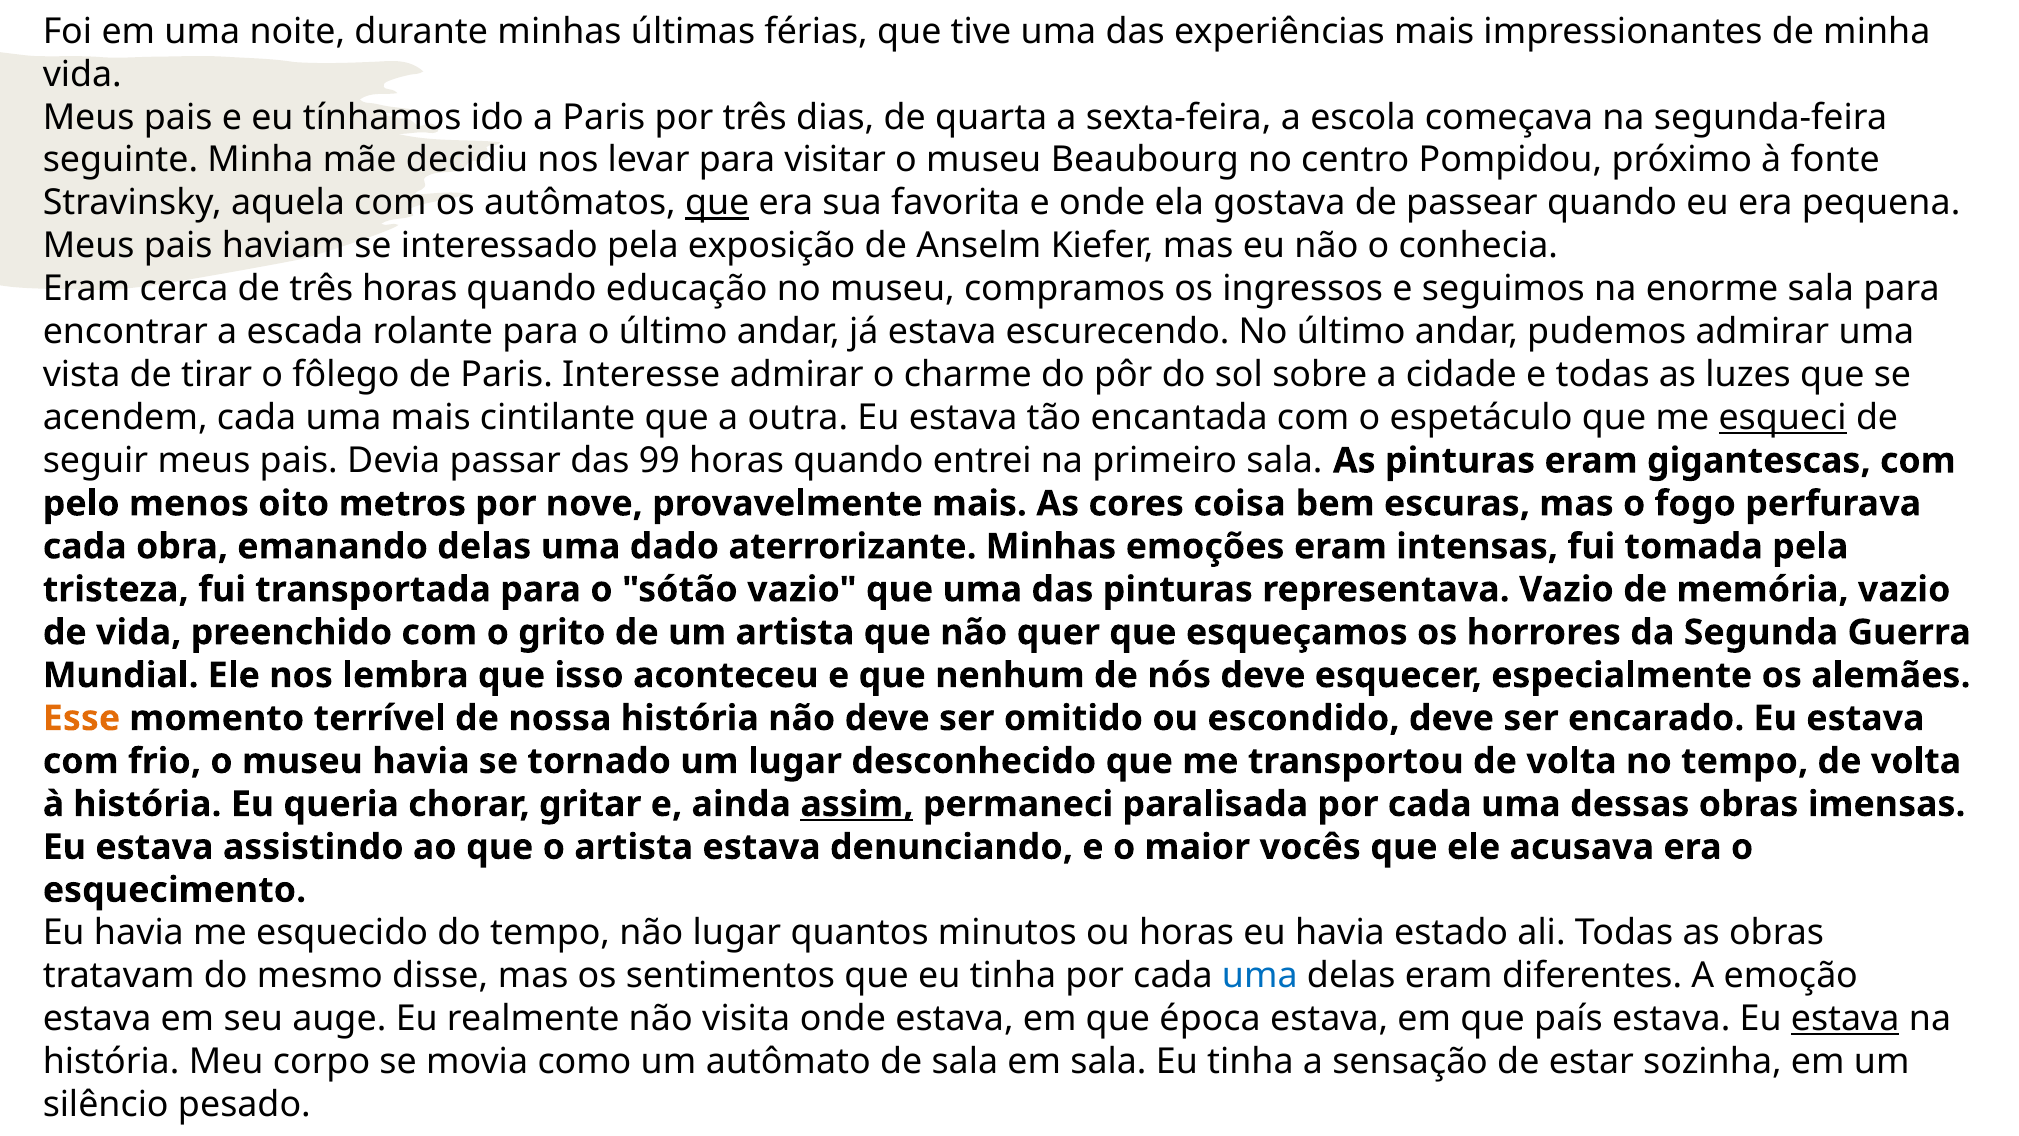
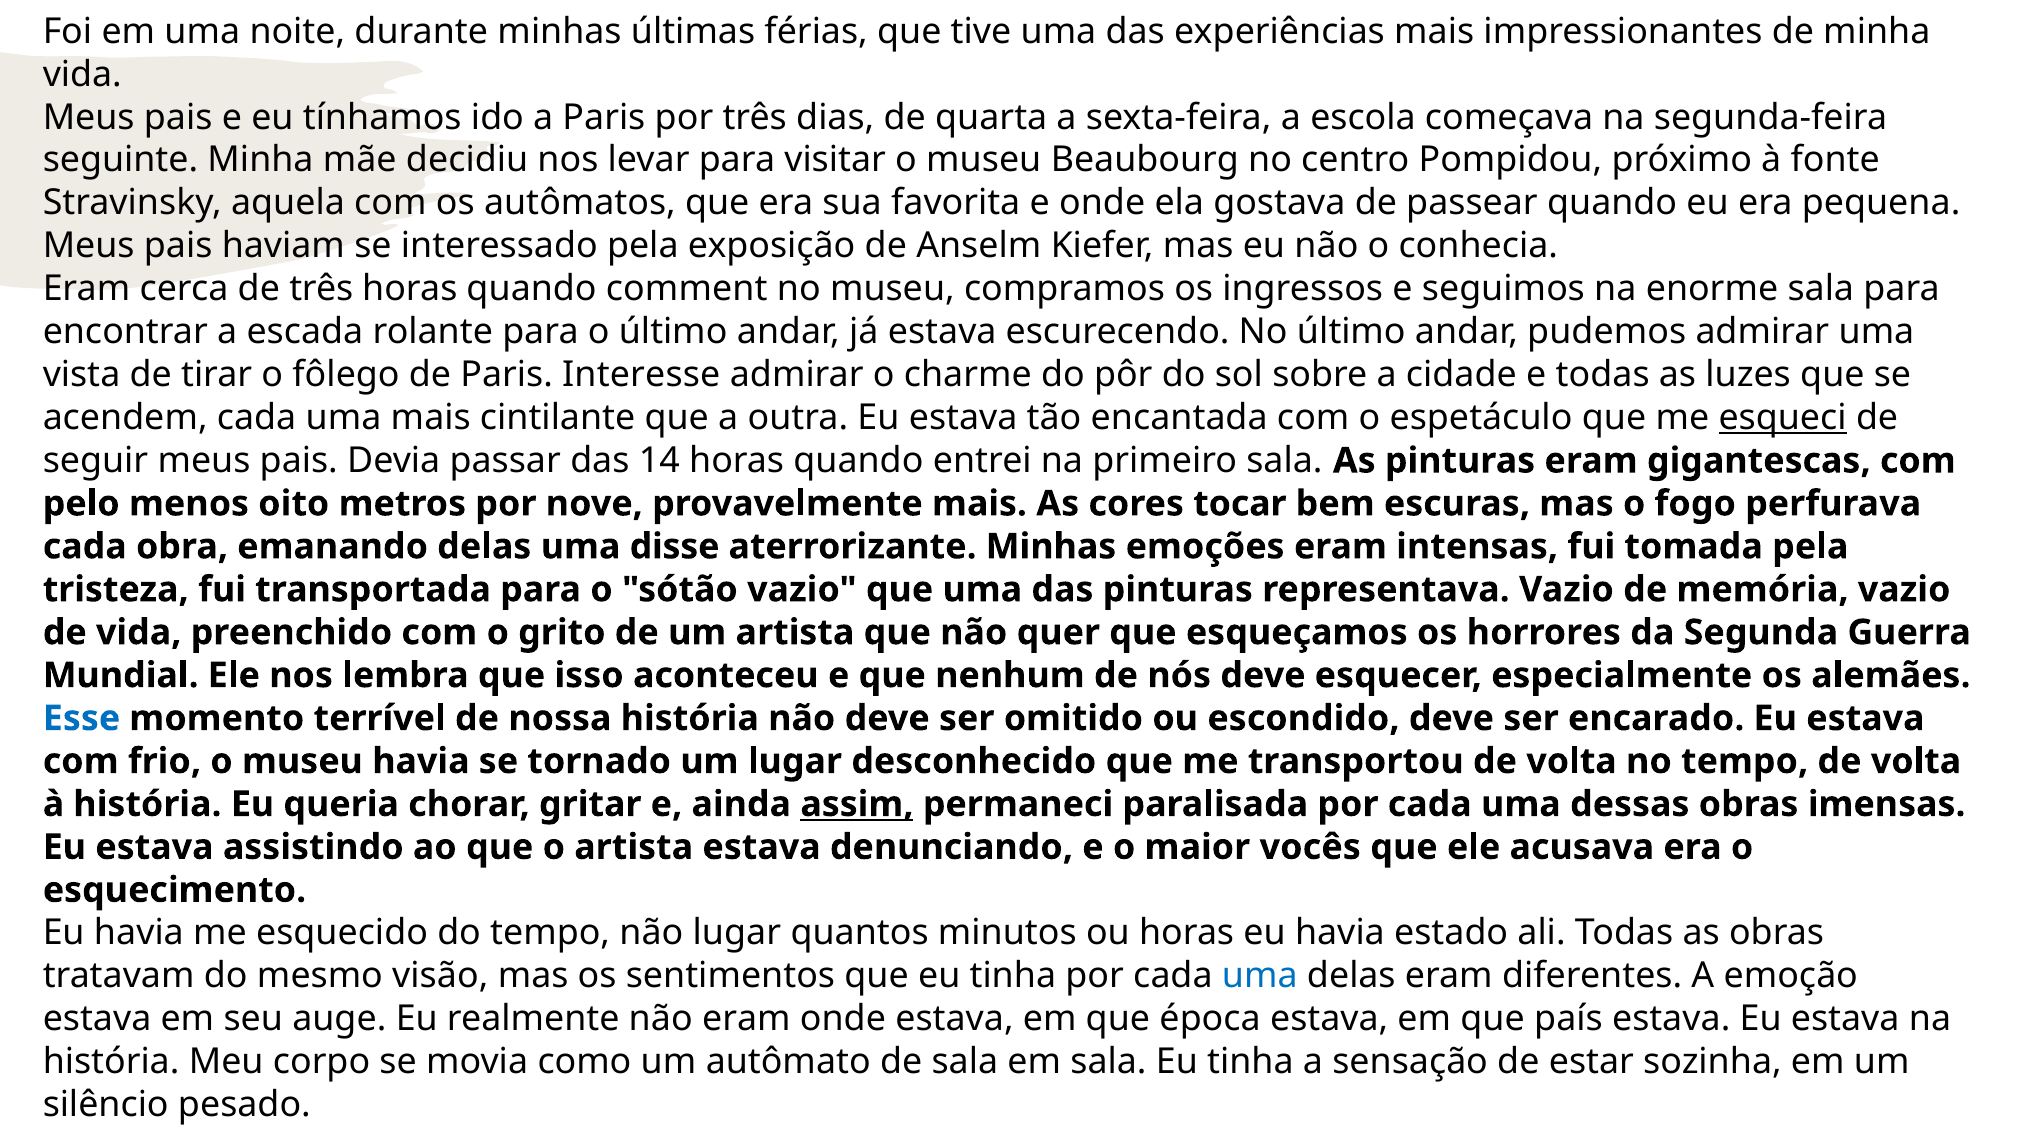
que at (717, 203) underline: present -> none
educação: educação -> comment
99: 99 -> 14
coisa: coisa -> tocar
dado: dado -> disse
Esse colour: orange -> blue
disse: disse -> visão
não visita: visita -> eram
estava at (1845, 1019) underline: present -> none
